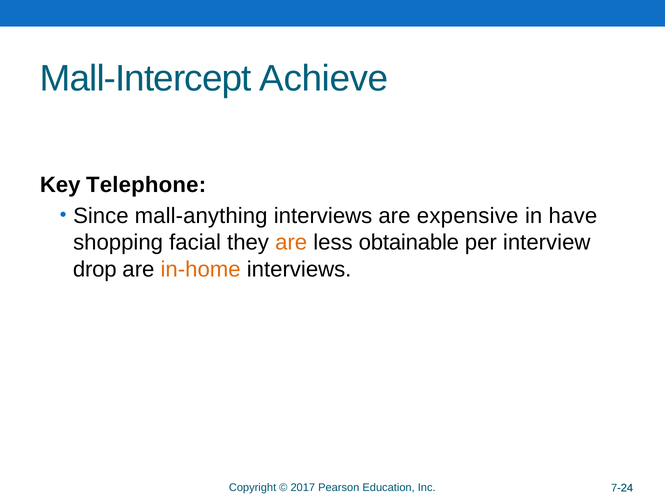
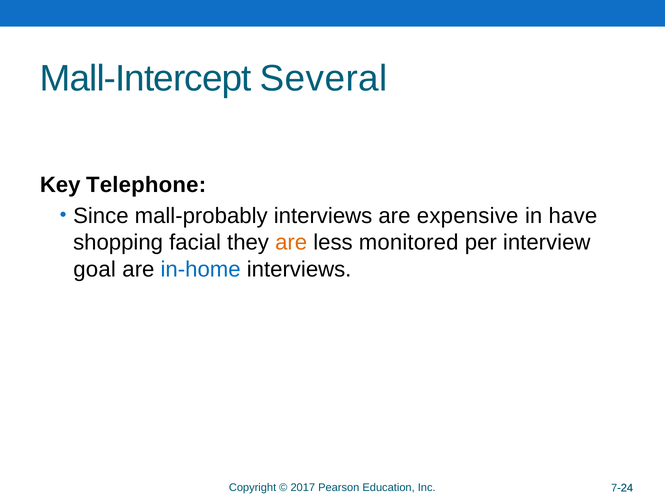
Achieve: Achieve -> Several
mall-anything: mall-anything -> mall-probably
obtainable: obtainable -> monitored
drop: drop -> goal
in-home colour: orange -> blue
